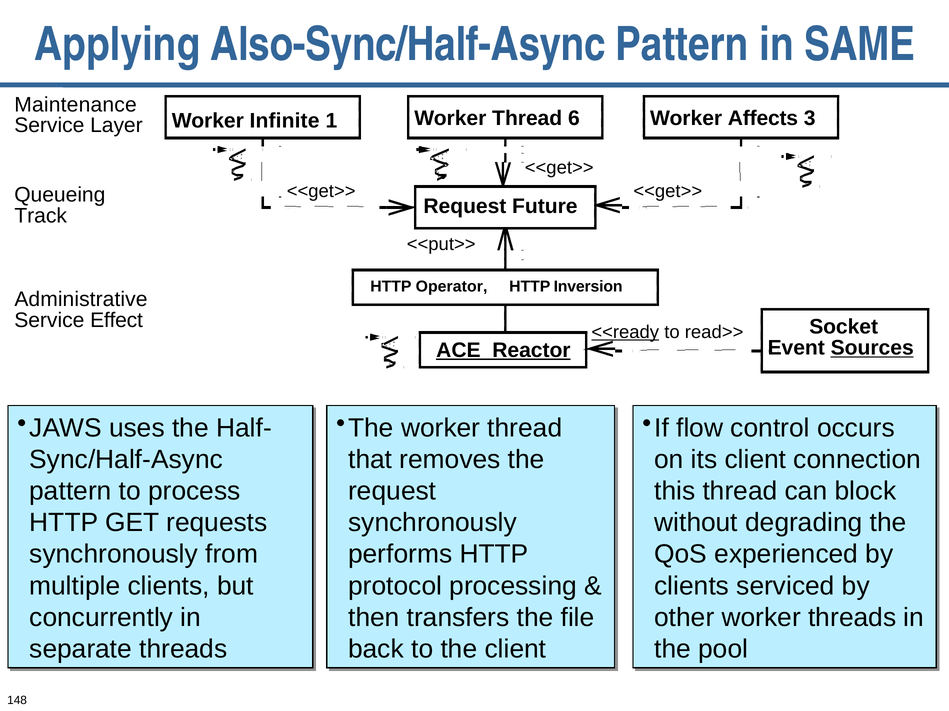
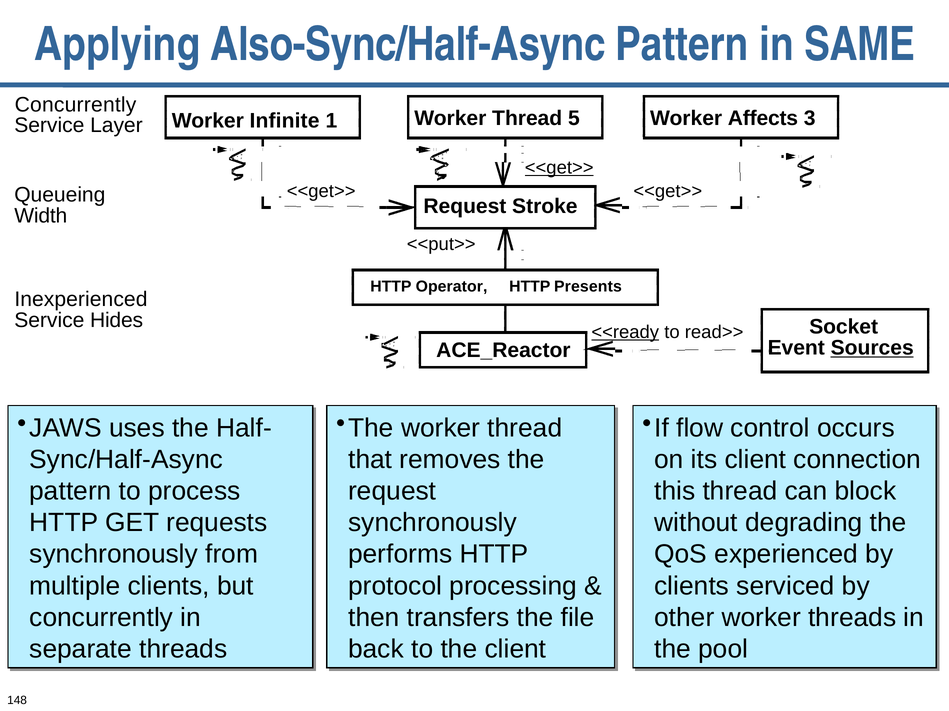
Maintenance at (76, 105): Maintenance -> Concurrently
6: 6 -> 5
<<get>> at (559, 168) underline: none -> present
Future: Future -> Stroke
Track: Track -> Width
Inversion: Inversion -> Presents
Administrative: Administrative -> Inexperienced
Effect: Effect -> Hides
ACE_Reactor underline: present -> none
